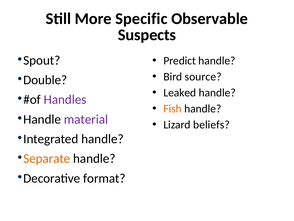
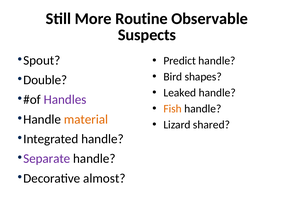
Specific: Specific -> Routine
source: source -> shapes
material colour: purple -> orange
beliefs: beliefs -> shared
Separate colour: orange -> purple
format: format -> almost
